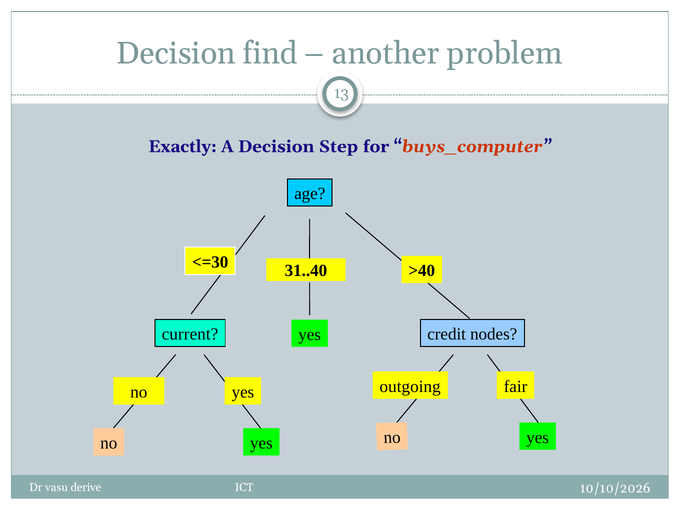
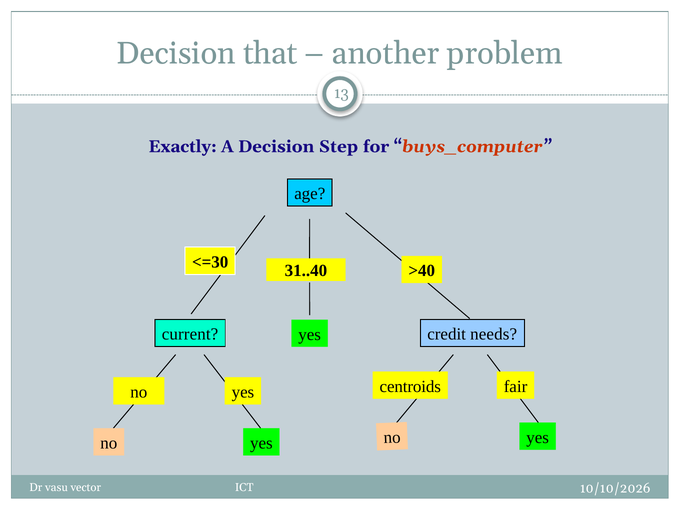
find: find -> that
nodes: nodes -> needs
outgoing: outgoing -> centroids
derive: derive -> vector
